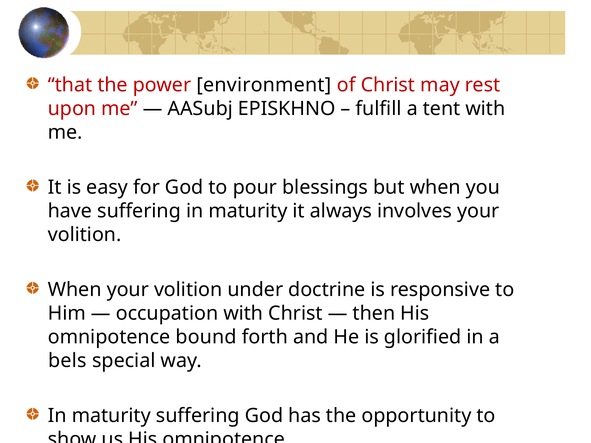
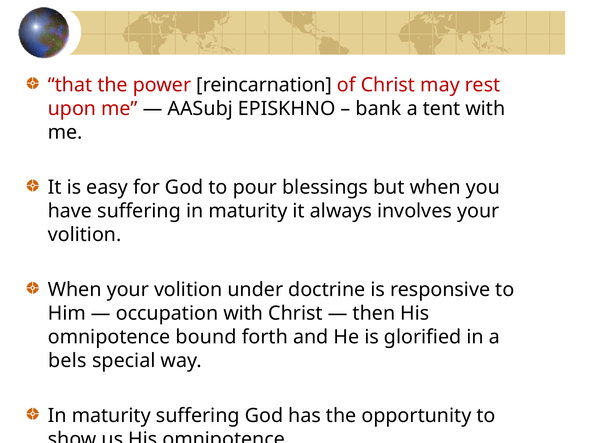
environment: environment -> reincarnation
fulfill: fulfill -> bank
